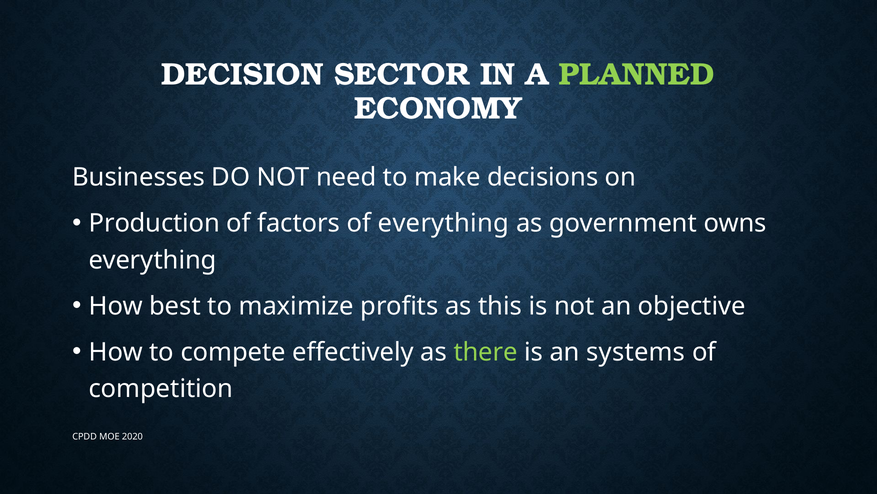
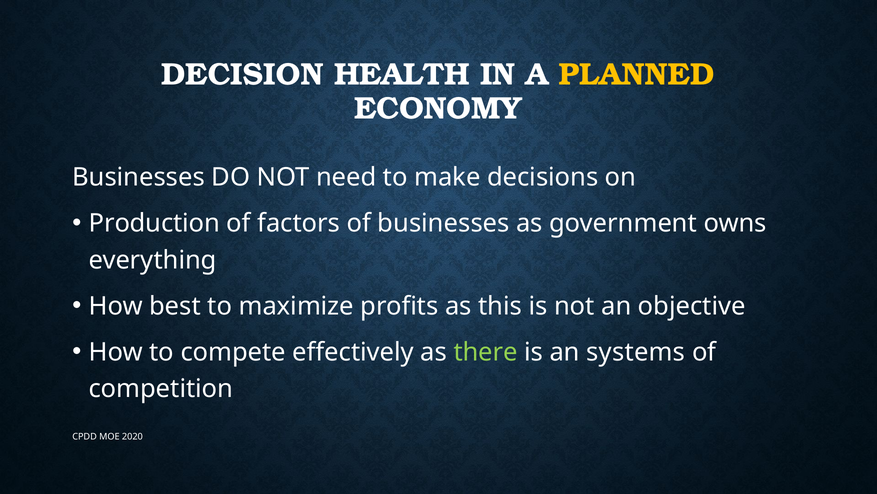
SECTOR: SECTOR -> HEALTH
PLANNED colour: light green -> yellow
of everything: everything -> businesses
